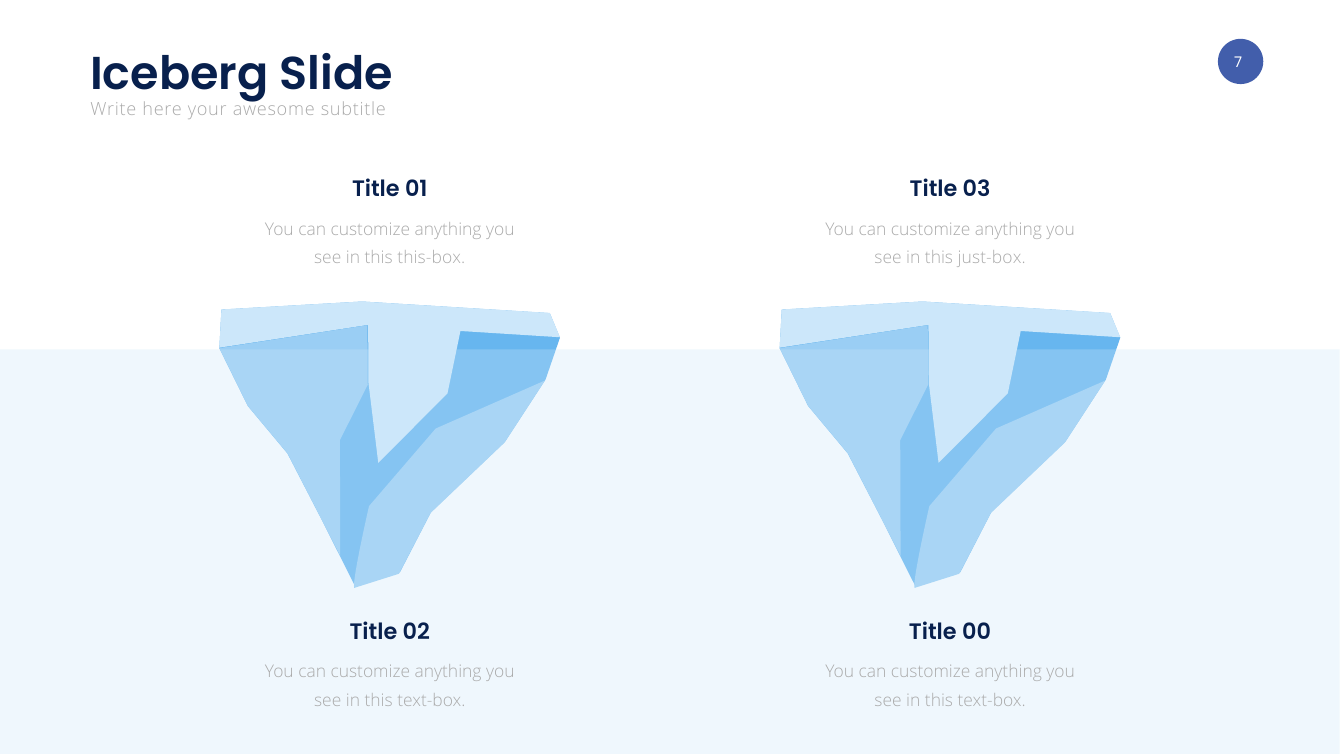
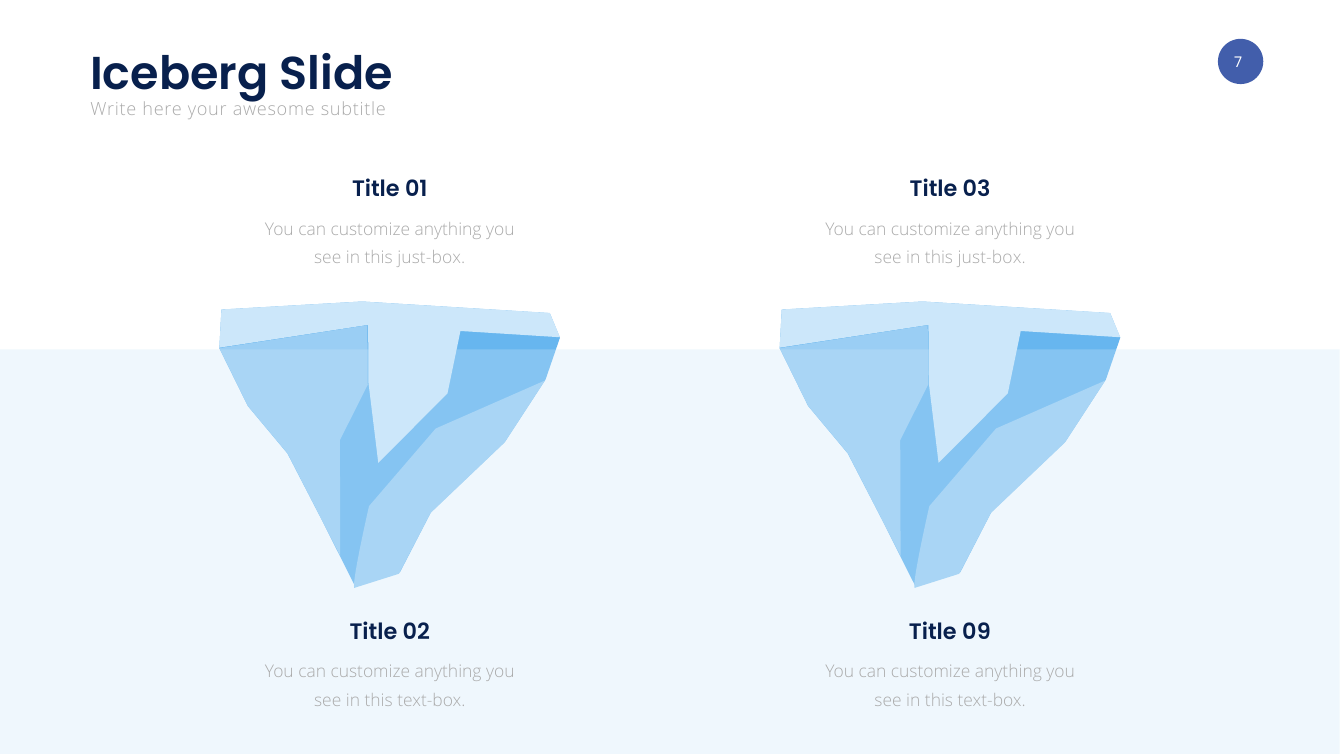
this-box at (431, 258): this-box -> just-box
00: 00 -> 09
